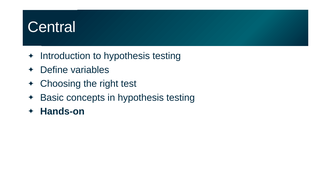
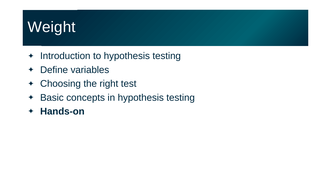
Central: Central -> Weight
